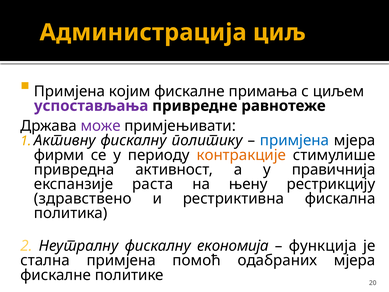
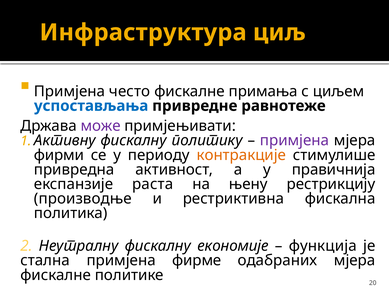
Администрација: Администрација -> Инфраструктура
којим: којим -> често
успостављања colour: purple -> blue
примјена at (295, 140) colour: blue -> purple
здравствено: здравствено -> производње
економија: економија -> економије
помоћ: помоћ -> фирме
